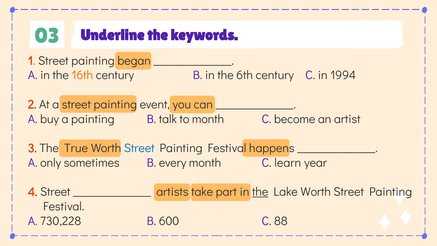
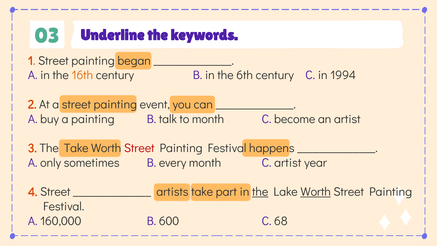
The True: True -> Take
Street at (139, 148) colour: blue -> red
C learn: learn -> artist
Worth at (316, 192) underline: none -> present
730,228: 730,228 -> 160,000
88: 88 -> 68
